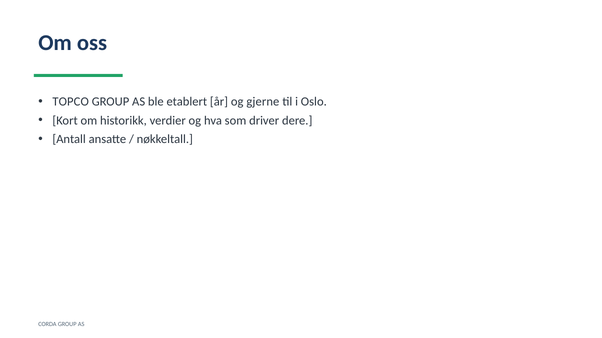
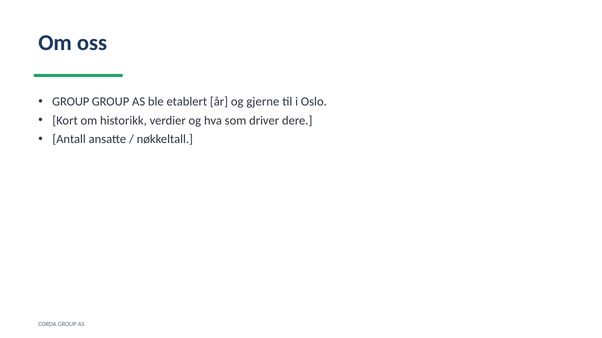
TOPCO at (71, 102): TOPCO -> GROUP
